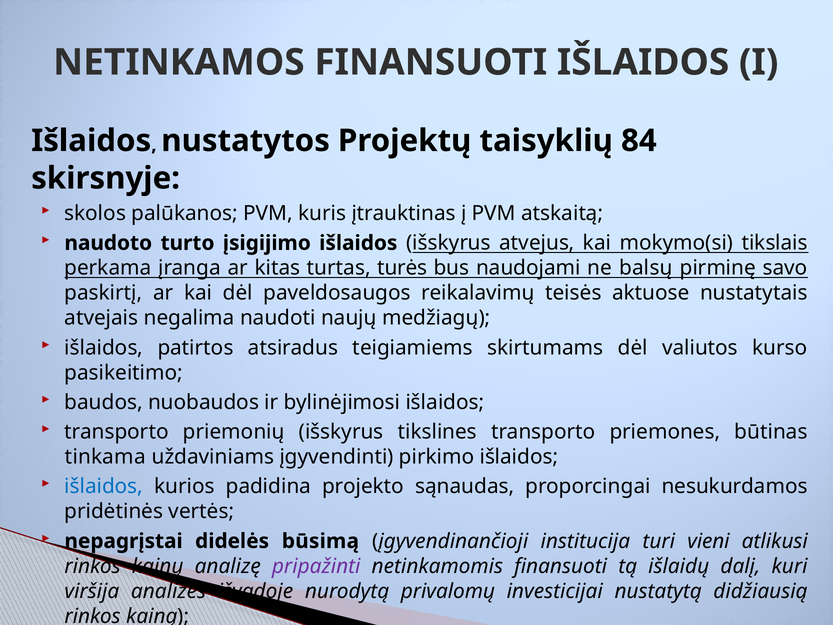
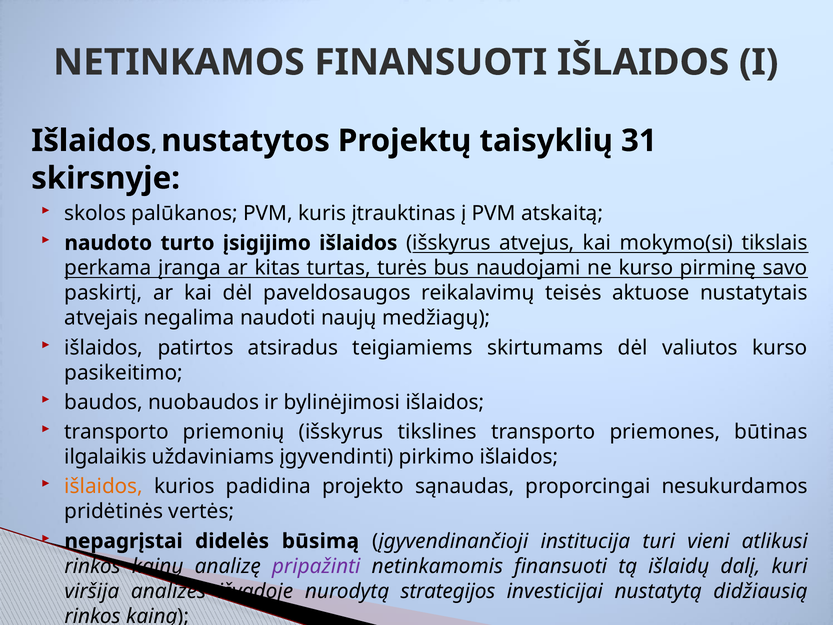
84: 84 -> 31
ne balsų: balsų -> kurso
tinkama: tinkama -> ilgalaikis
išlaidos at (104, 486) colour: blue -> orange
privalomų: privalomų -> strategijos
